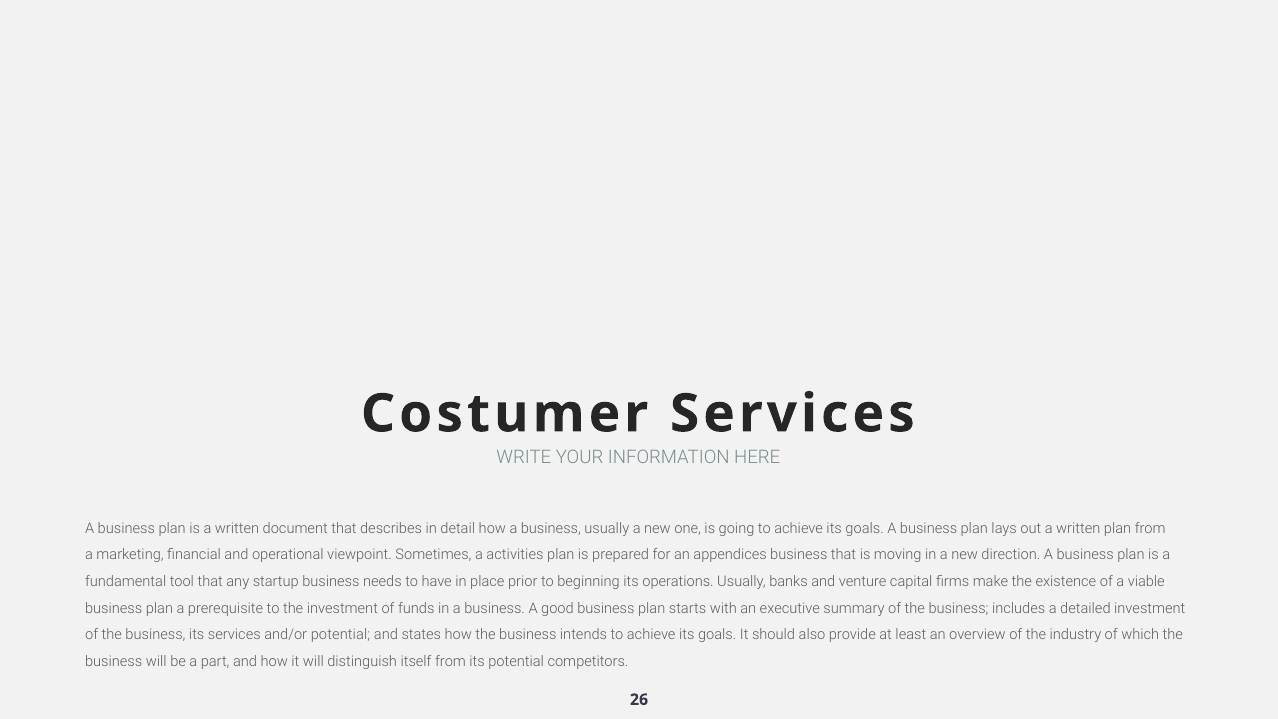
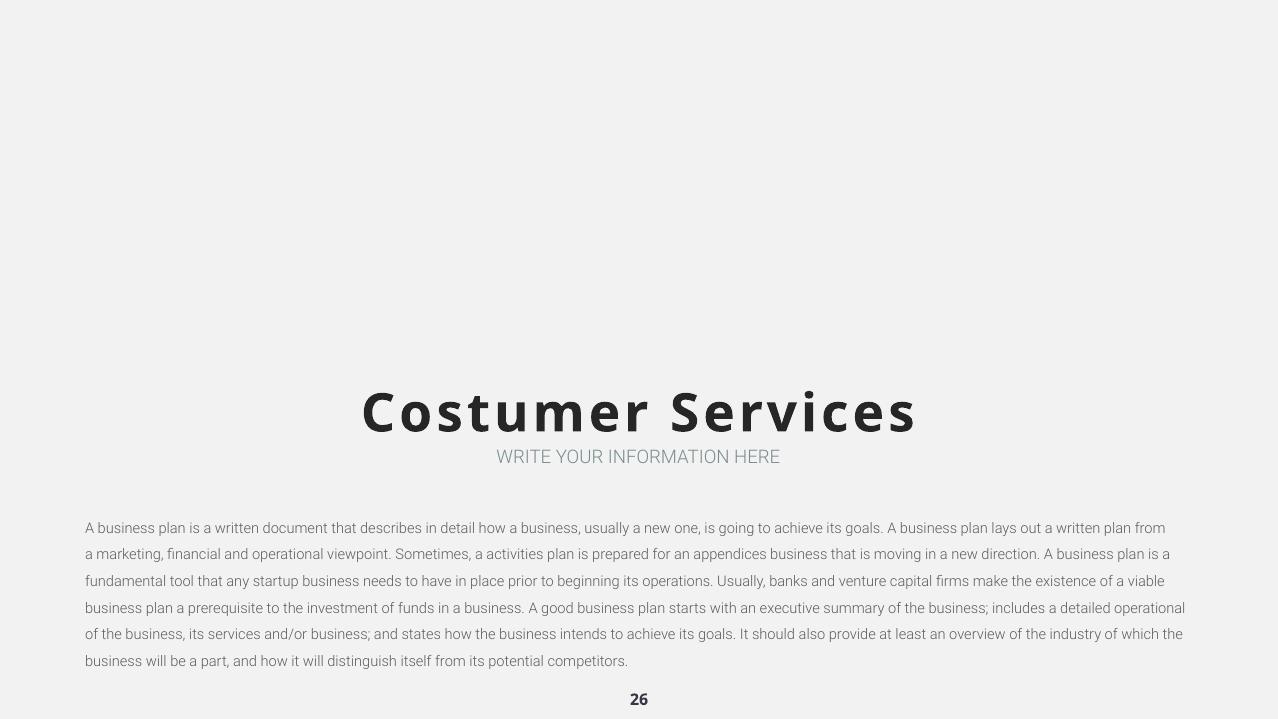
detailed investment: investment -> operational
and/or potential: potential -> business
